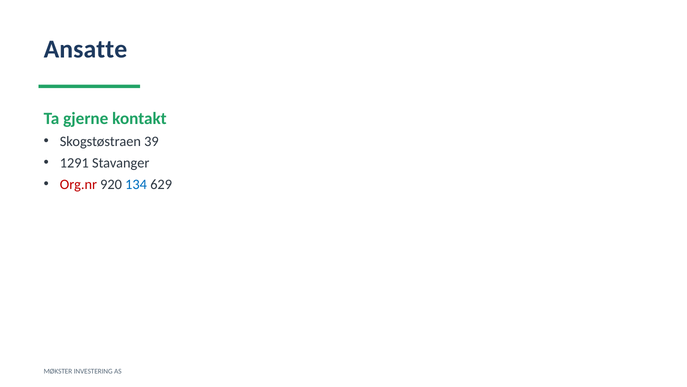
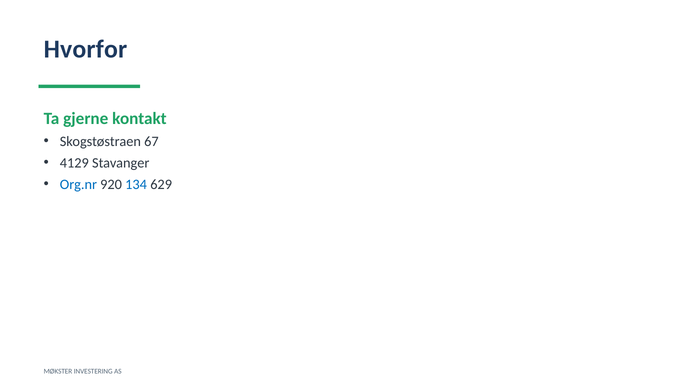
Ansatte: Ansatte -> Hvorfor
39: 39 -> 67
1291: 1291 -> 4129
Org.nr colour: red -> blue
